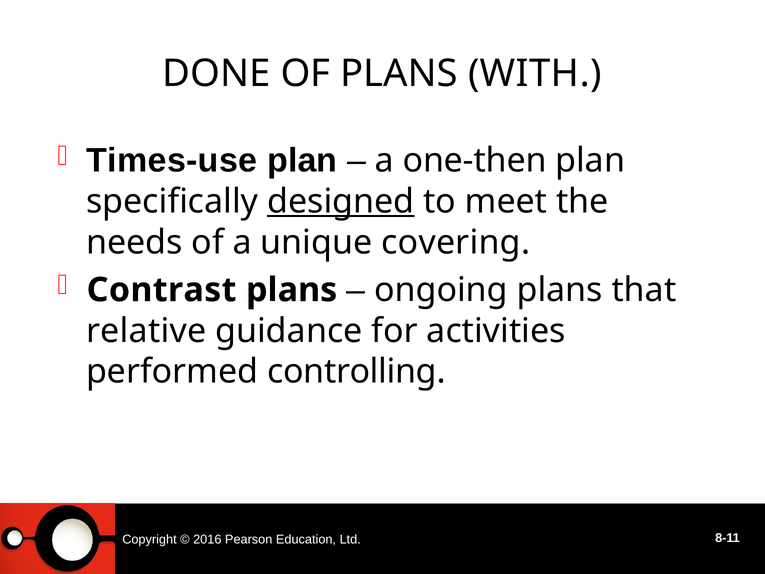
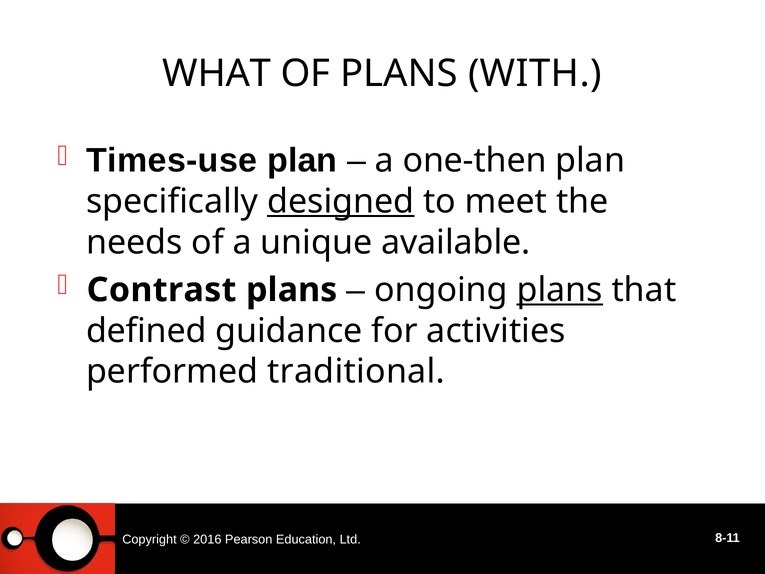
DONE: DONE -> WHAT
covering: covering -> available
plans at (560, 290) underline: none -> present
relative: relative -> defined
controlling: controlling -> traditional
